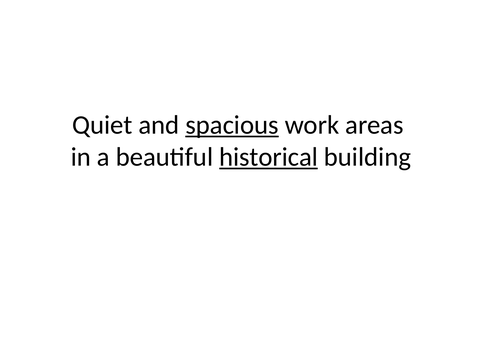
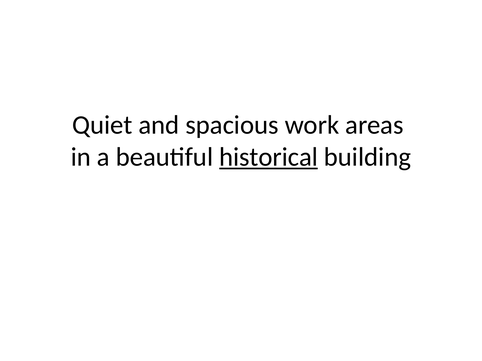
spacious underline: present -> none
